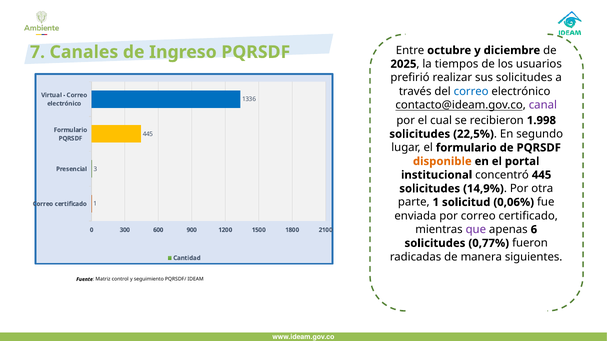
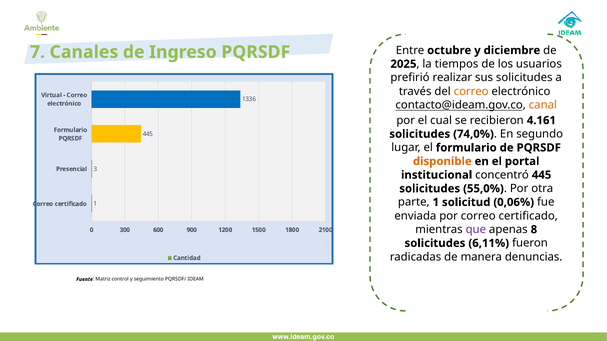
correo at (471, 91) colour: blue -> orange
canal colour: purple -> orange
1.998: 1.998 -> 4.161
22,5%: 22,5% -> 74,0%
14,9%: 14,9% -> 55,0%
6: 6 -> 8
0,77%: 0,77% -> 6,11%
siguientes: siguientes -> denuncias
